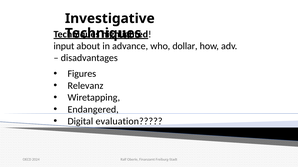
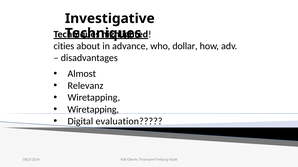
input: input -> cities
Figures: Figures -> Almost
Endangered at (93, 110): Endangered -> Wiretapping
